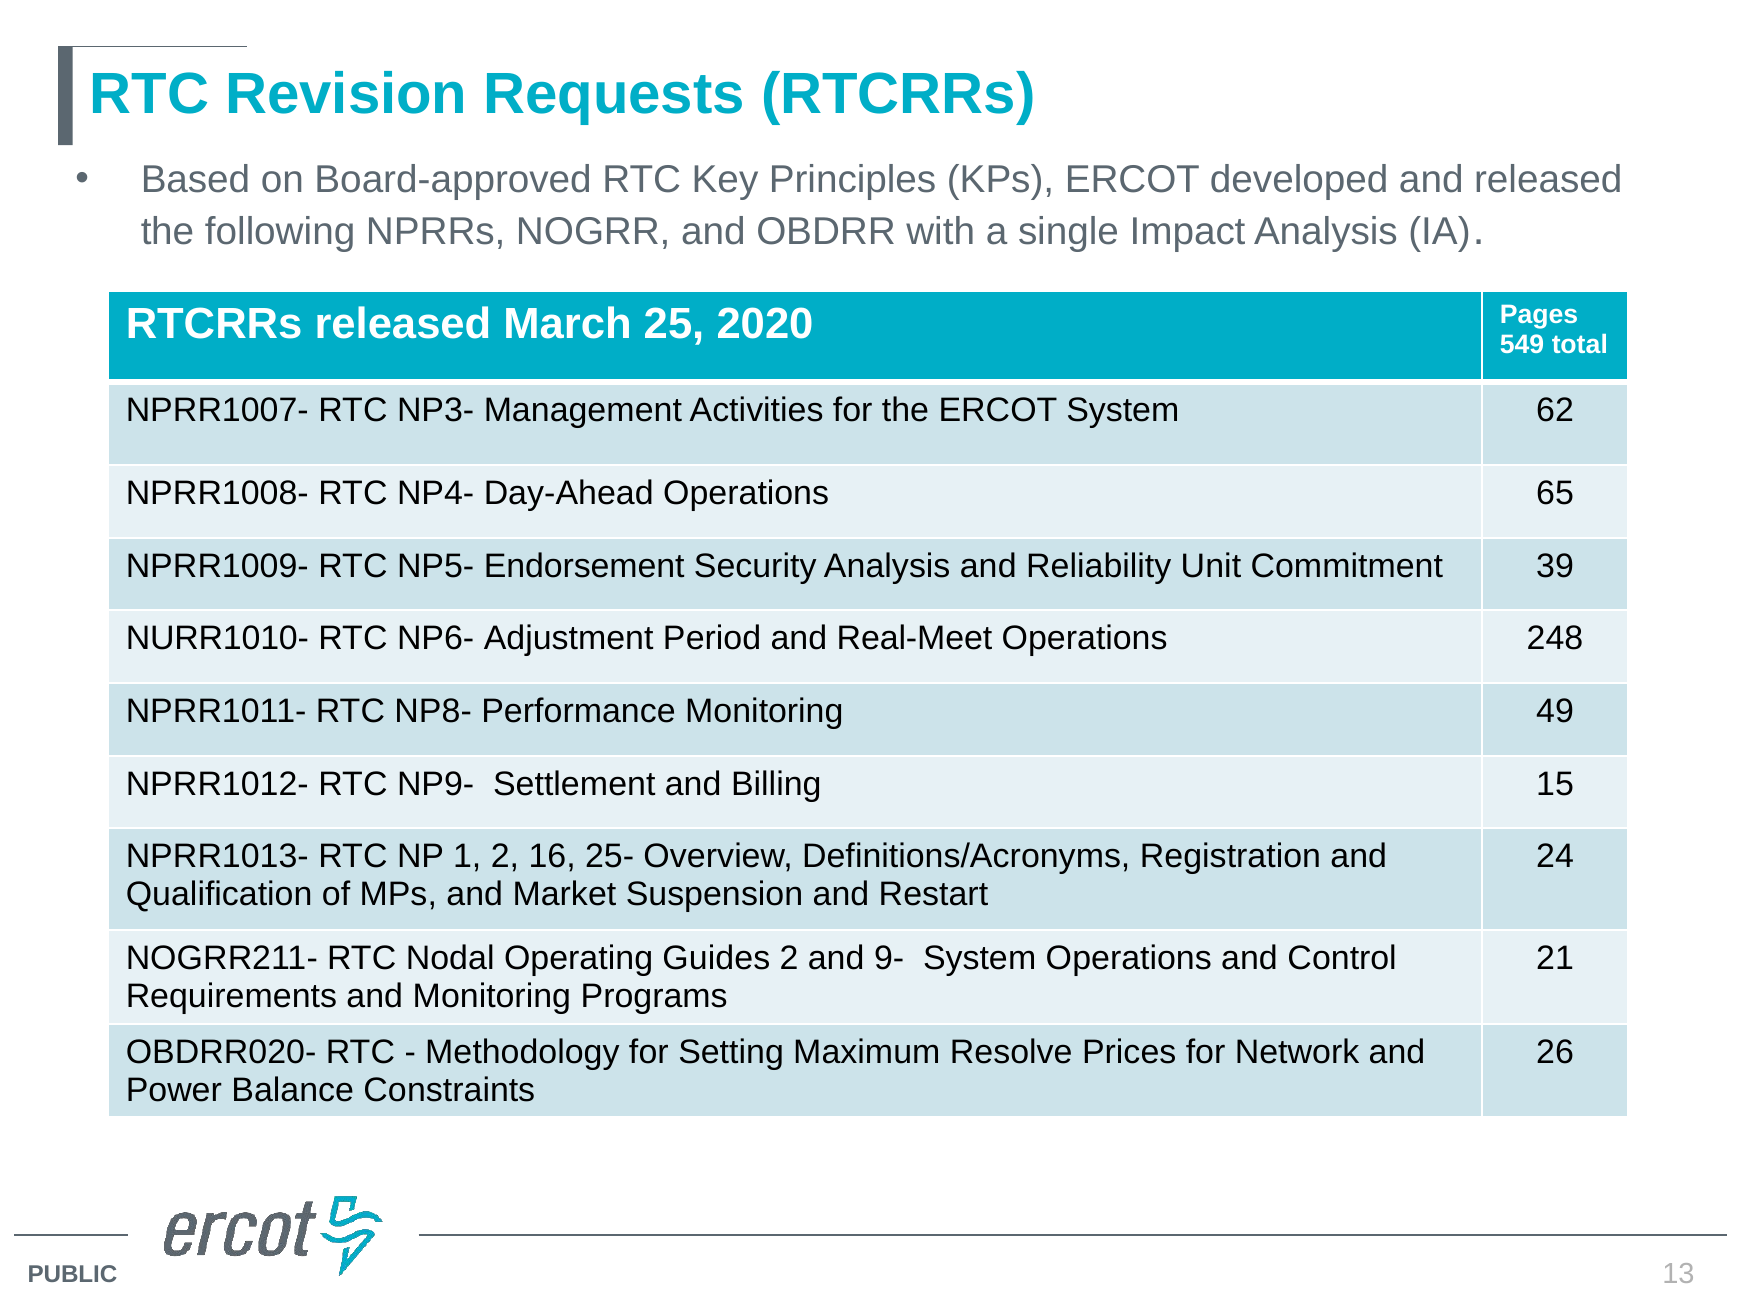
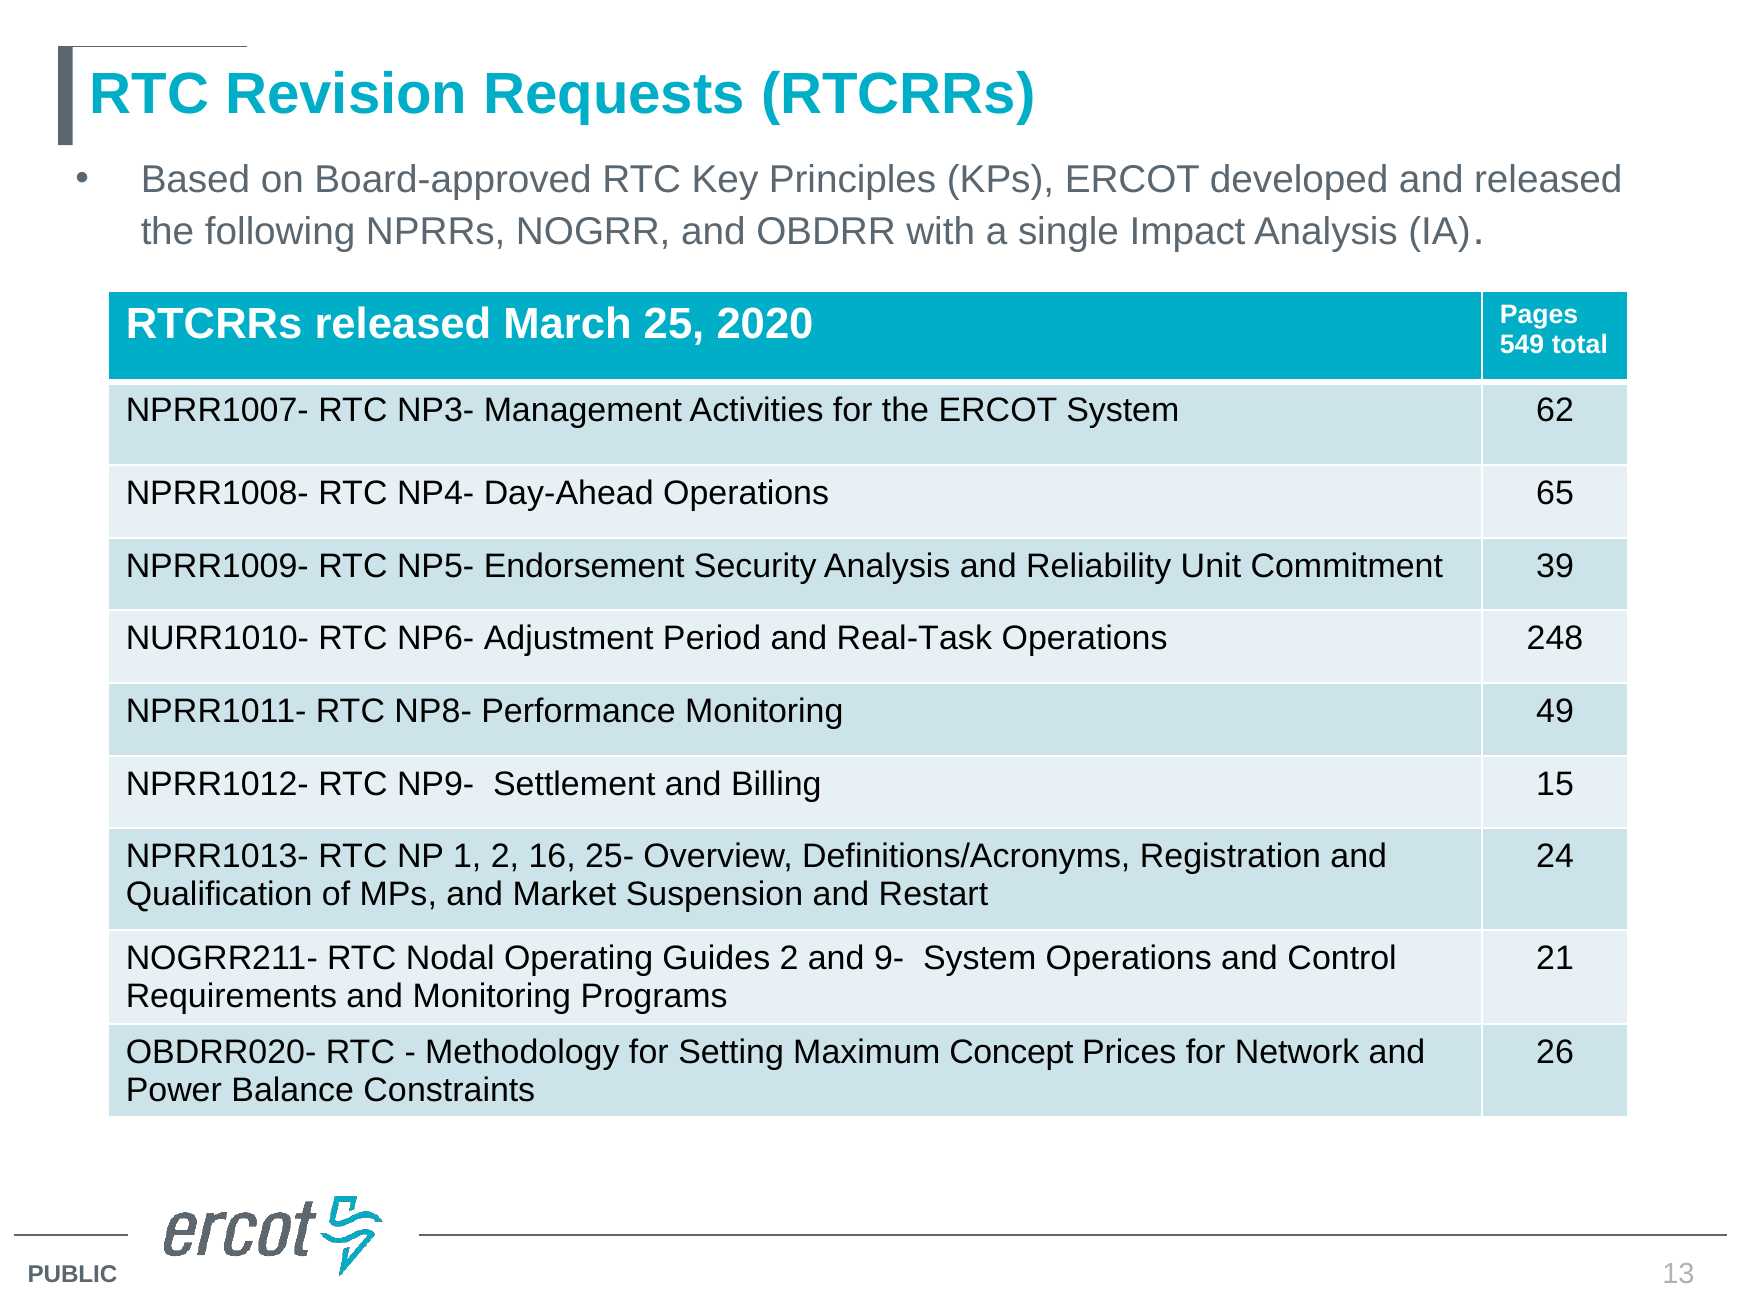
Real-Meet: Real-Meet -> Real-Task
Resolve: Resolve -> Concept
